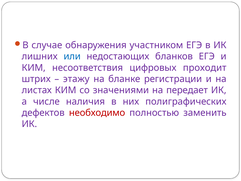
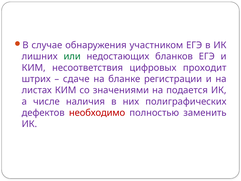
или colour: blue -> green
этажу: этажу -> сдаче
передает: передает -> подается
